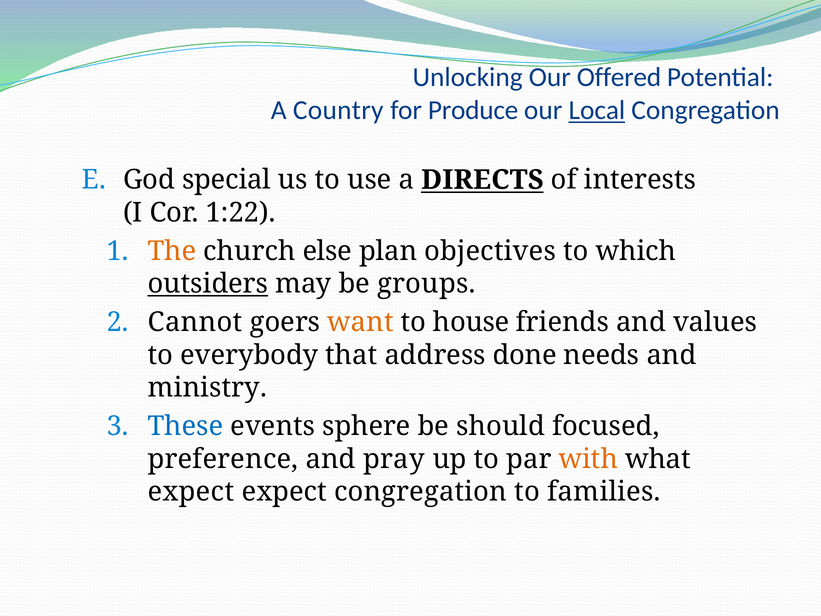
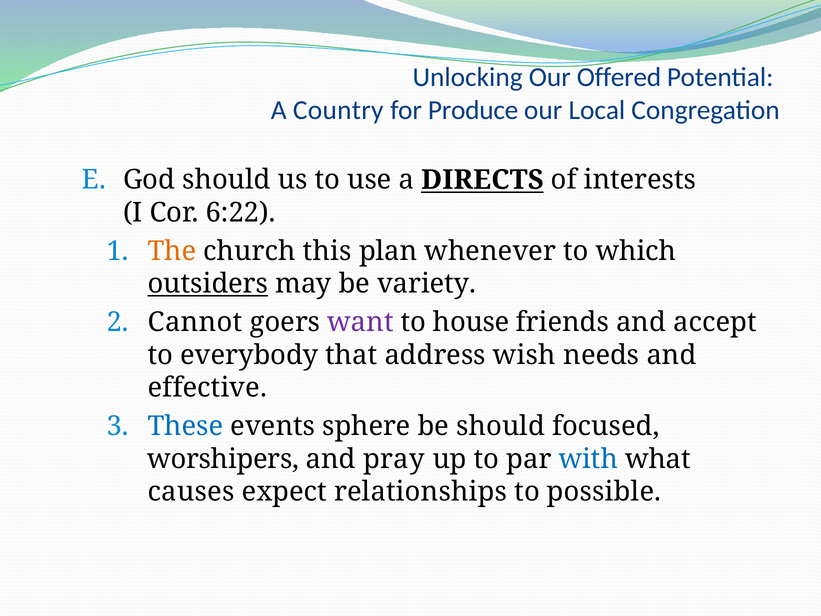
Local underline: present -> none
God special: special -> should
1:22: 1:22 -> 6:22
else: else -> this
objectives: objectives -> whenever
groups: groups -> variety
want colour: orange -> purple
values: values -> accept
done: done -> wish
ministry: ministry -> effective
preference: preference -> worshipers
with colour: orange -> blue
expect at (191, 492): expect -> causes
expect congregation: congregation -> relationships
families: families -> possible
